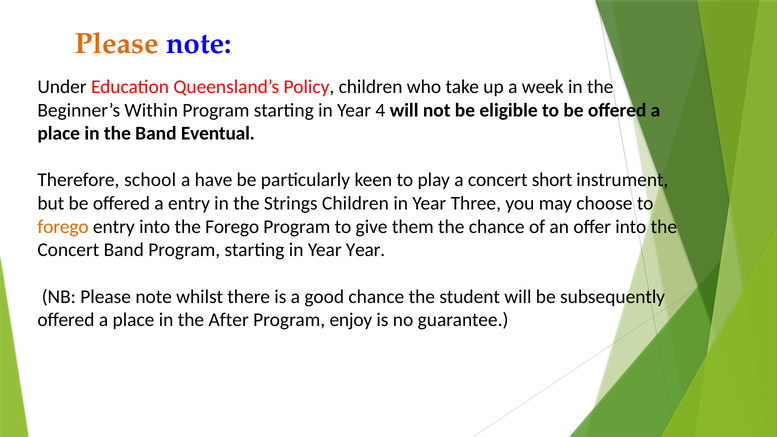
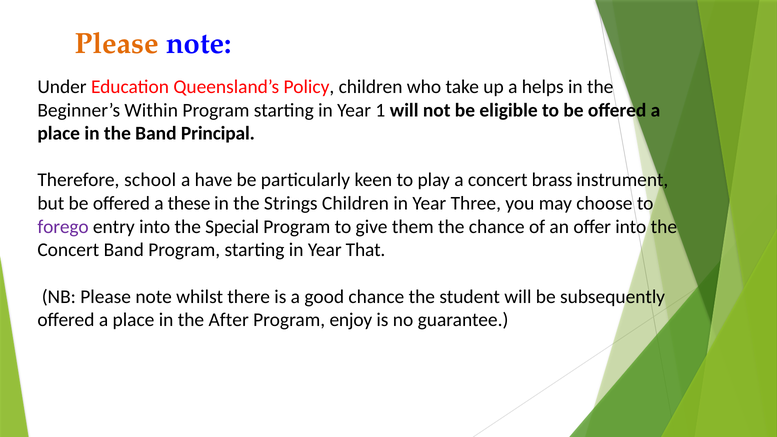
week: week -> helps
4: 4 -> 1
Eventual: Eventual -> Principal
short: short -> brass
a entry: entry -> these
forego at (63, 227) colour: orange -> purple
the Forego: Forego -> Special
Year Year: Year -> That
